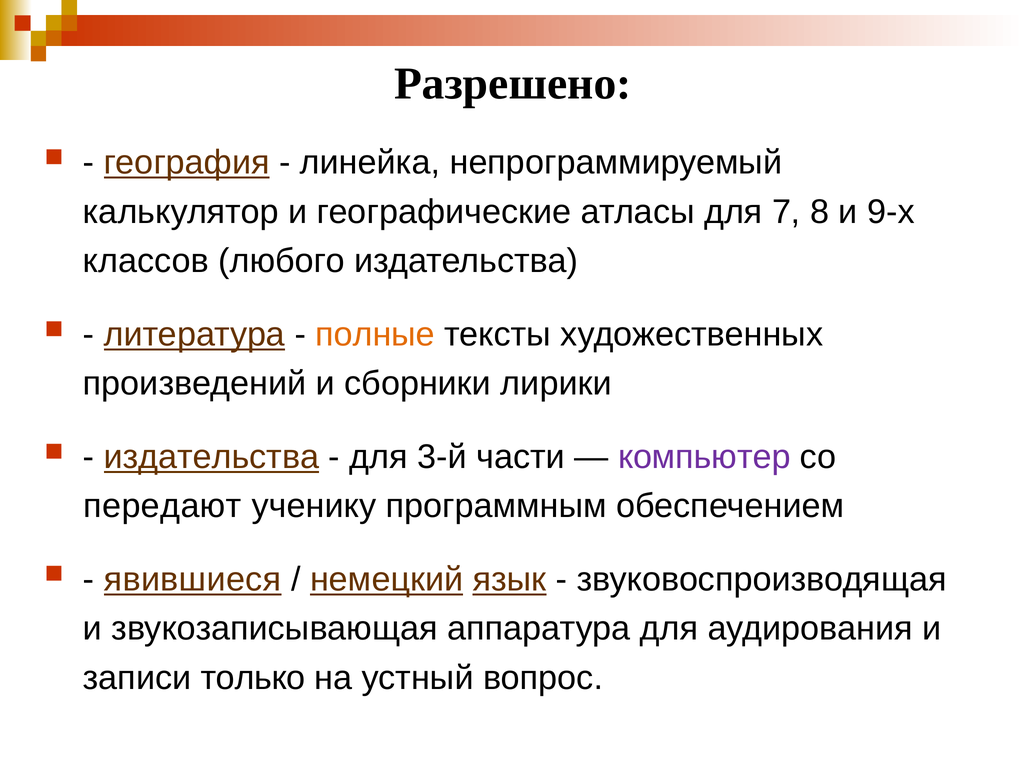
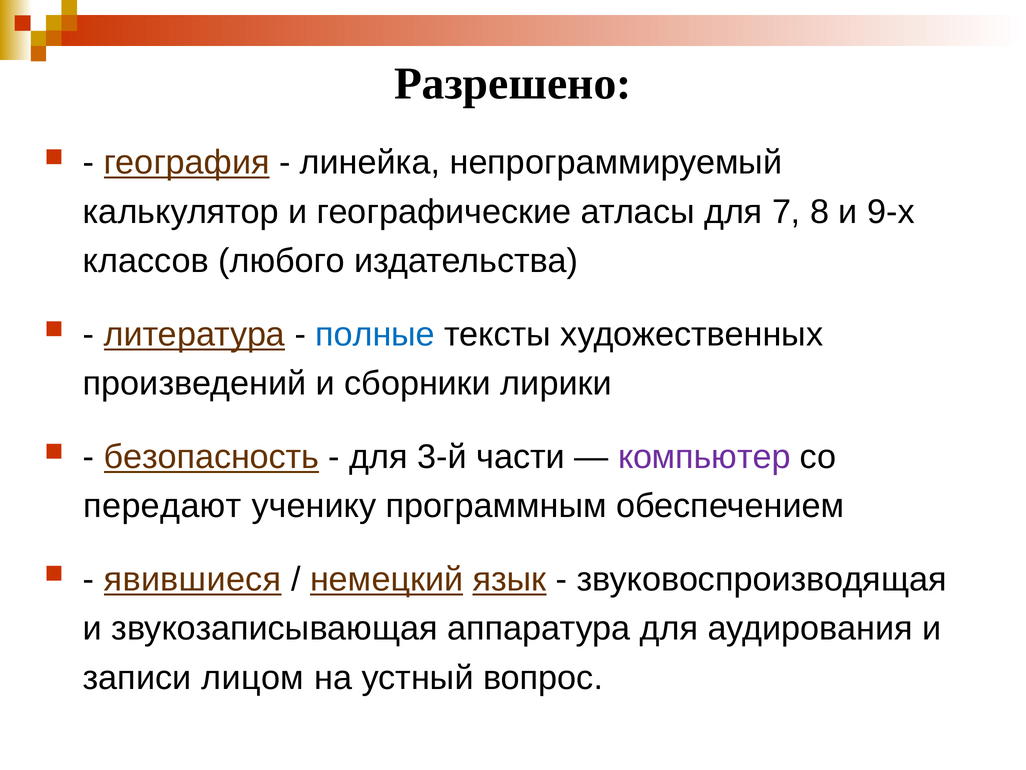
полные colour: orange -> blue
издательства at (211, 457): издательства -> безопасность
только: только -> лицом
